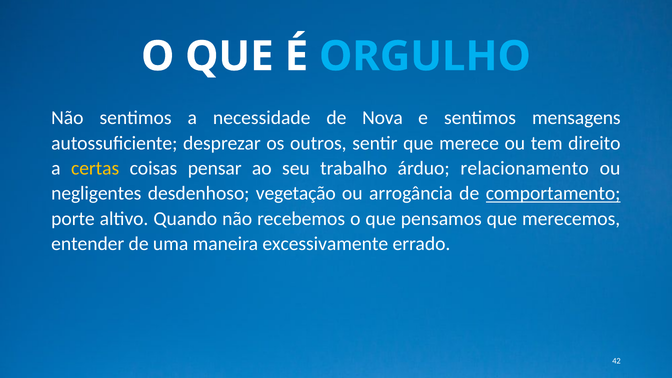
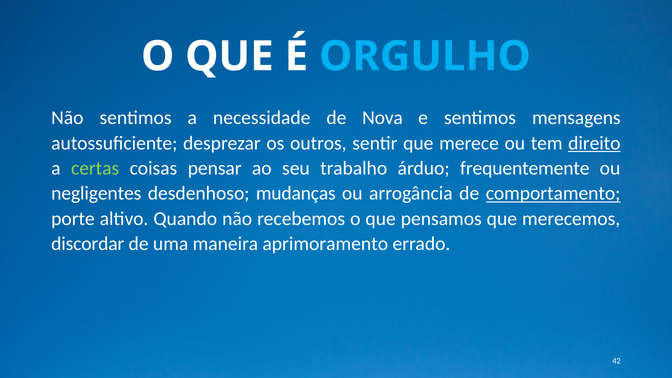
direito underline: none -> present
certas colour: yellow -> light green
relacionamento: relacionamento -> frequentemente
vegetação: vegetação -> mudanças
entender: entender -> discordar
excessivamente: excessivamente -> aprimoramento
